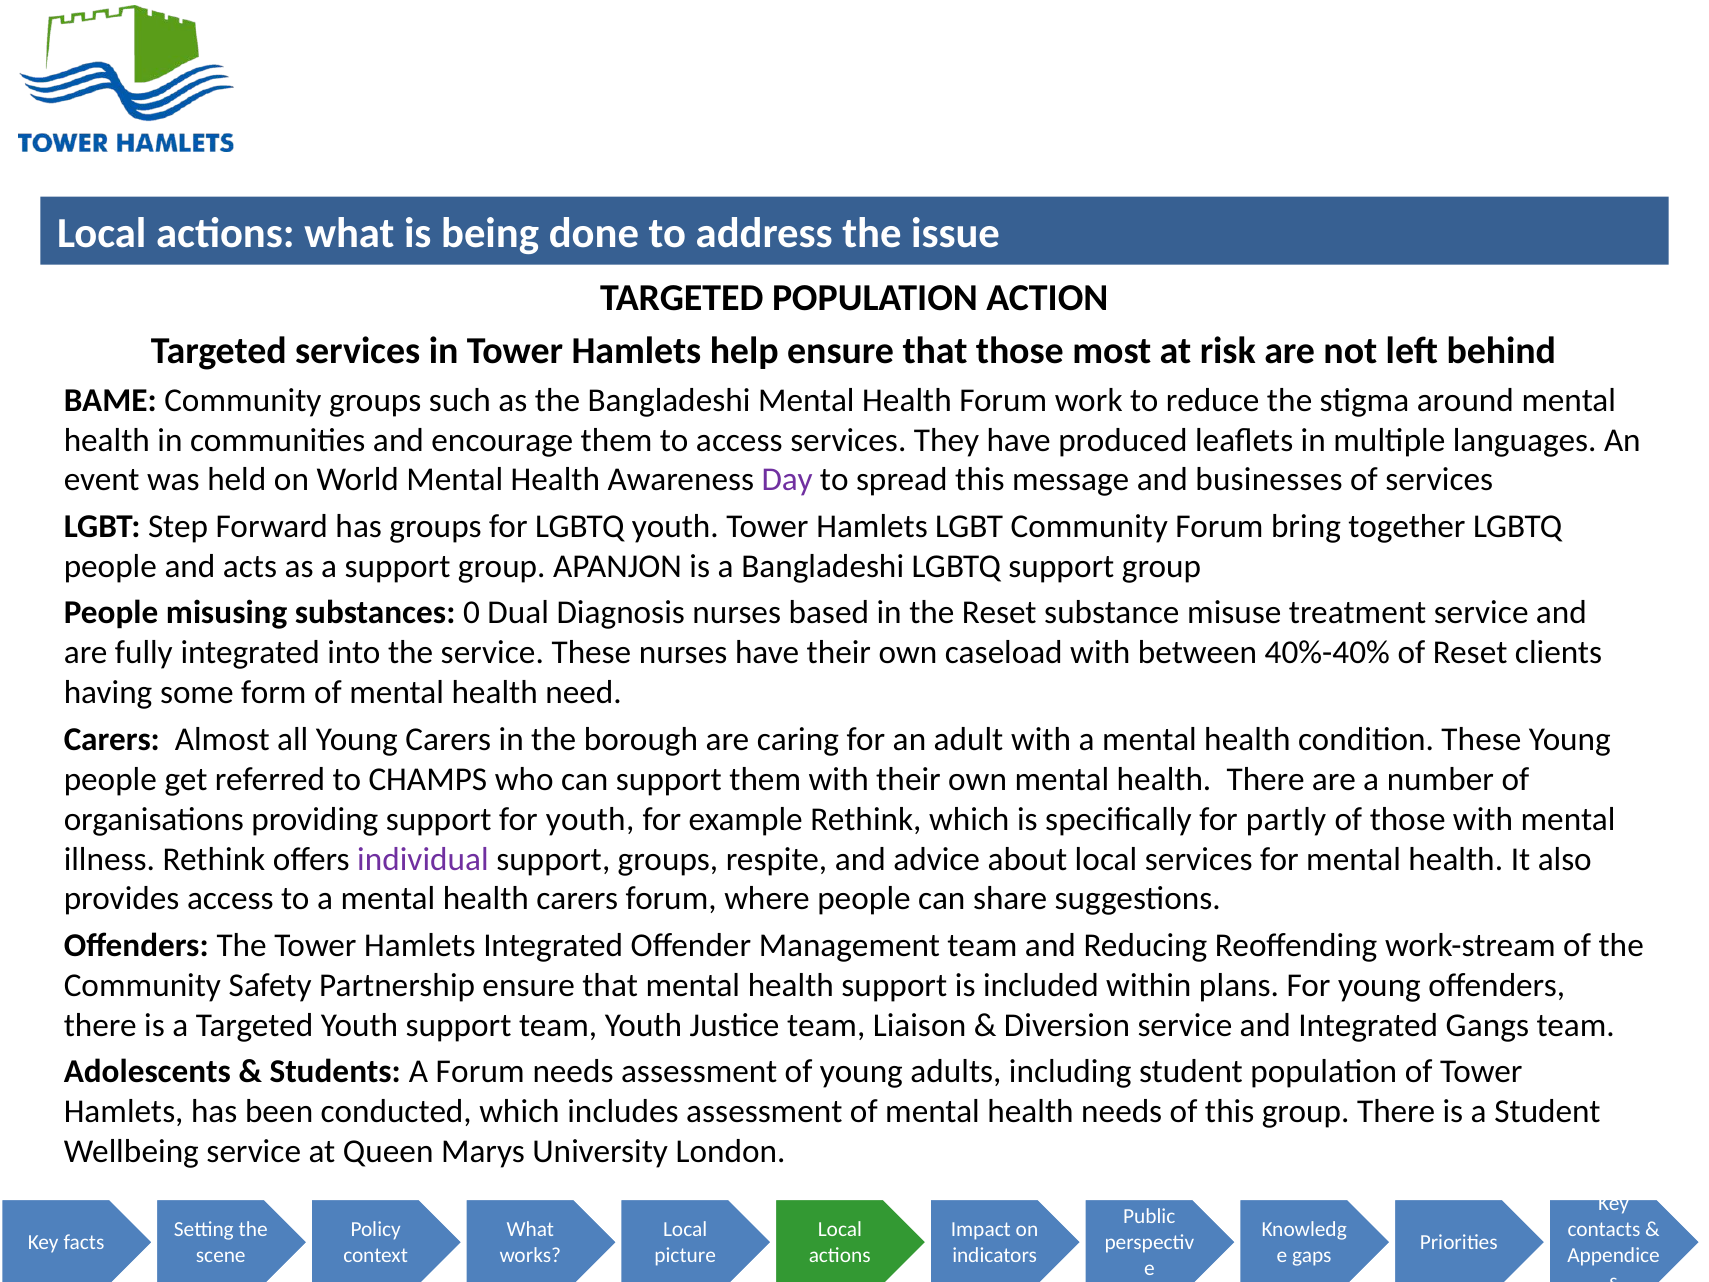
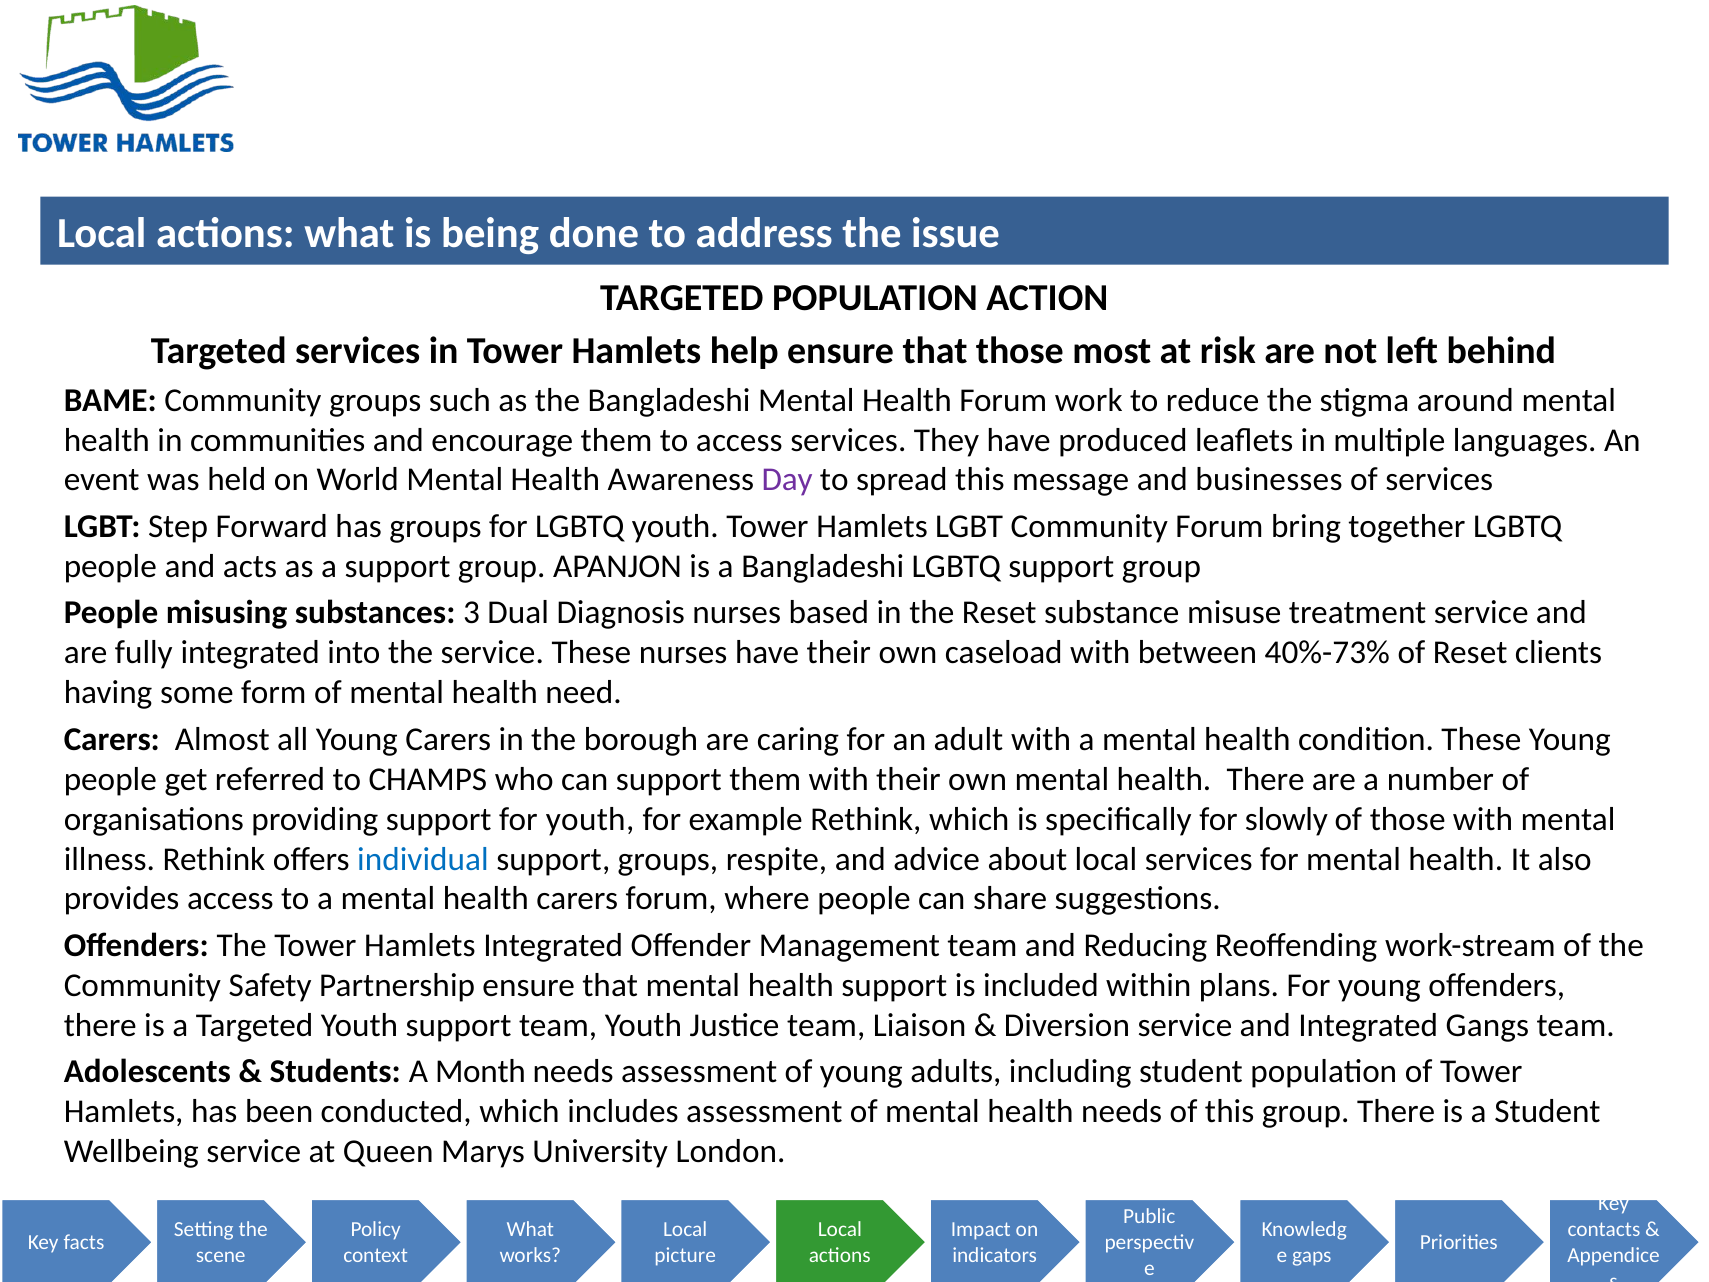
0: 0 -> 3
40%-40%: 40%-40% -> 40%-73%
partly: partly -> slowly
individual colour: purple -> blue
A Forum: Forum -> Month
